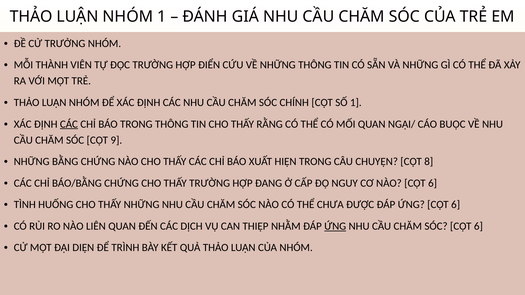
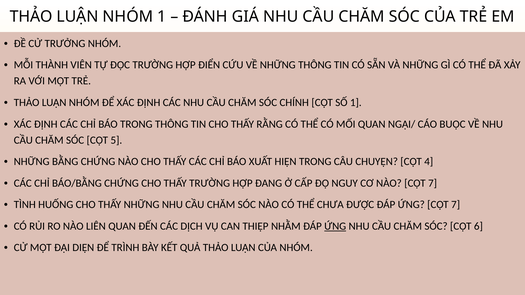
CÁC at (69, 124) underline: present -> none
9: 9 -> 5
8: 8 -> 4
NÀO CỘT 6: 6 -> 7
ỨNG CỘT 6: 6 -> 7
